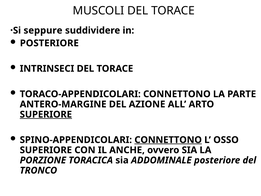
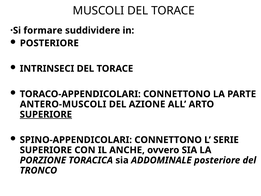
seppure: seppure -> formare
ANTERO-MARGINE: ANTERO-MARGINE -> ANTERO-MUSCOLI
CONNETTONO at (168, 140) underline: present -> none
OSSO: OSSO -> SERIE
